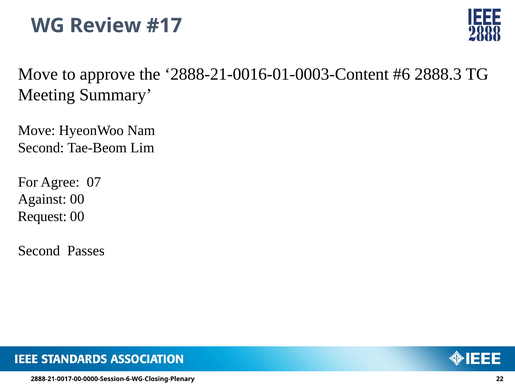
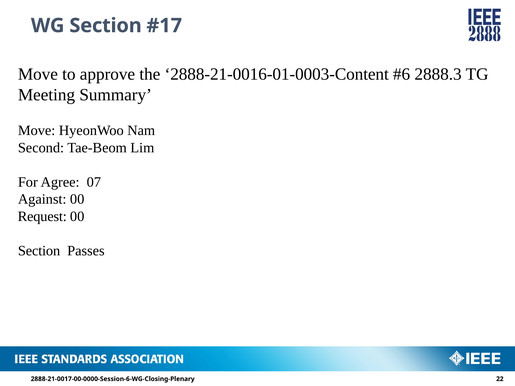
WG Review: Review -> Section
Second at (39, 251): Second -> Section
